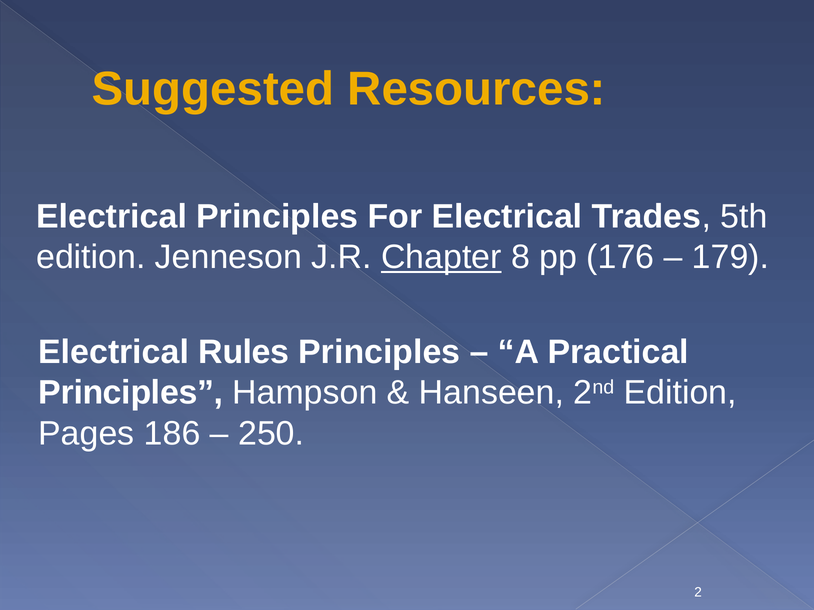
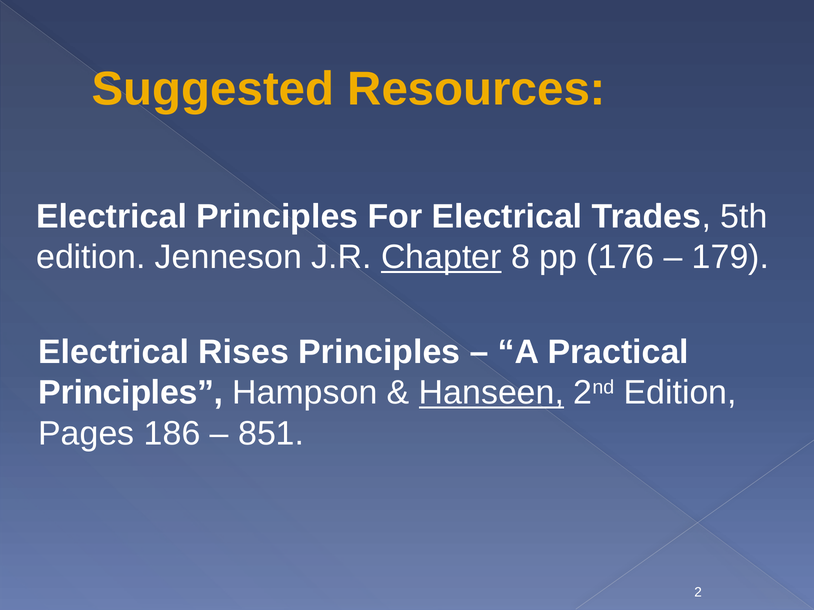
Rules: Rules -> Rises
Hanseen underline: none -> present
250: 250 -> 851
